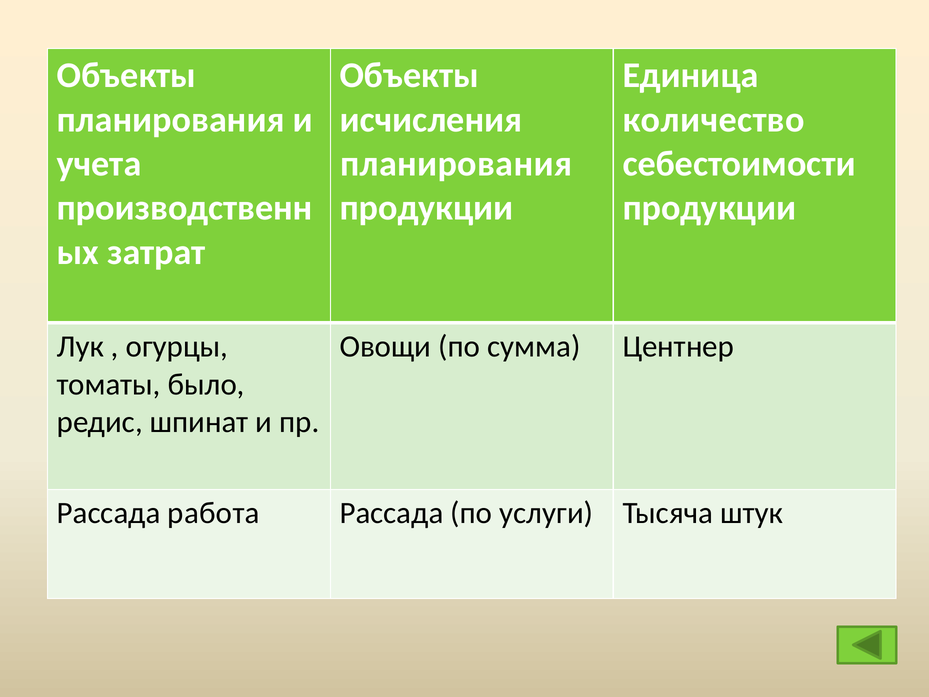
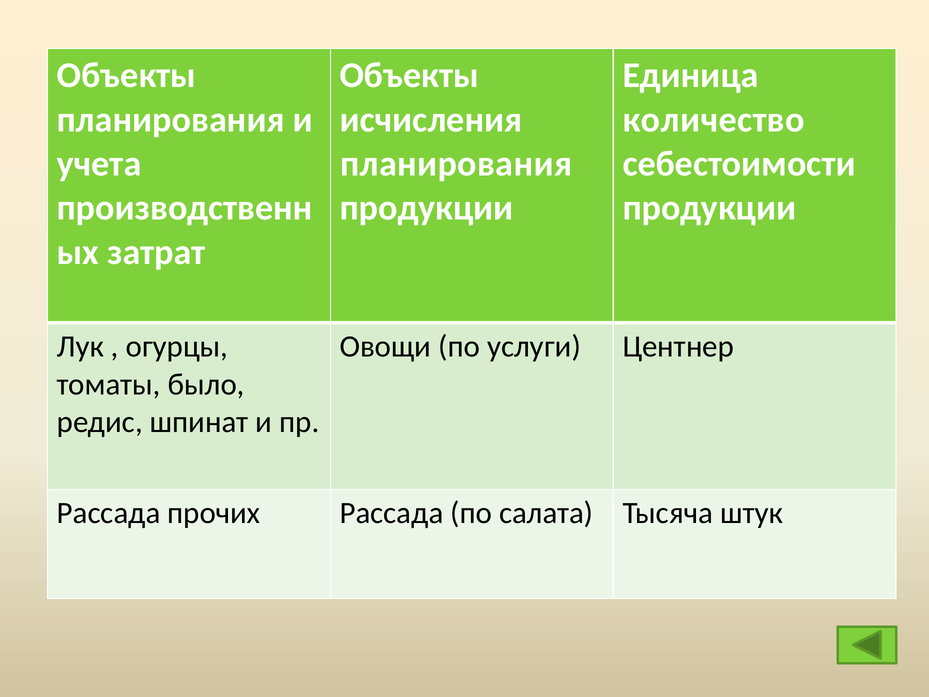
сумма: сумма -> услуги
работа: работа -> прочих
услуги: услуги -> салата
